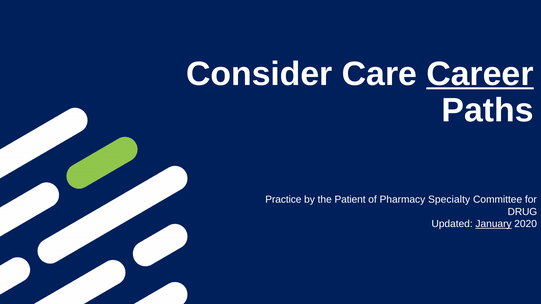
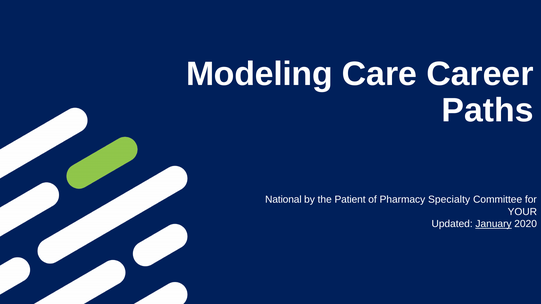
Consider: Consider -> Modeling
Career underline: present -> none
Practice: Practice -> National
DRUG: DRUG -> YOUR
